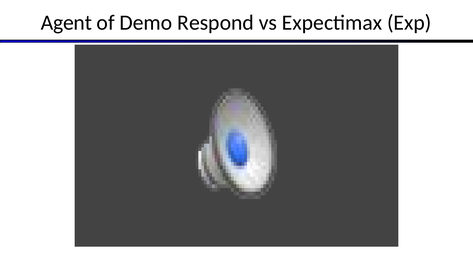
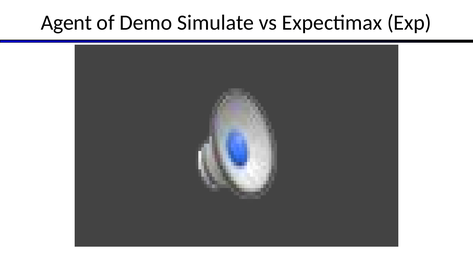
Respond: Respond -> Simulate
